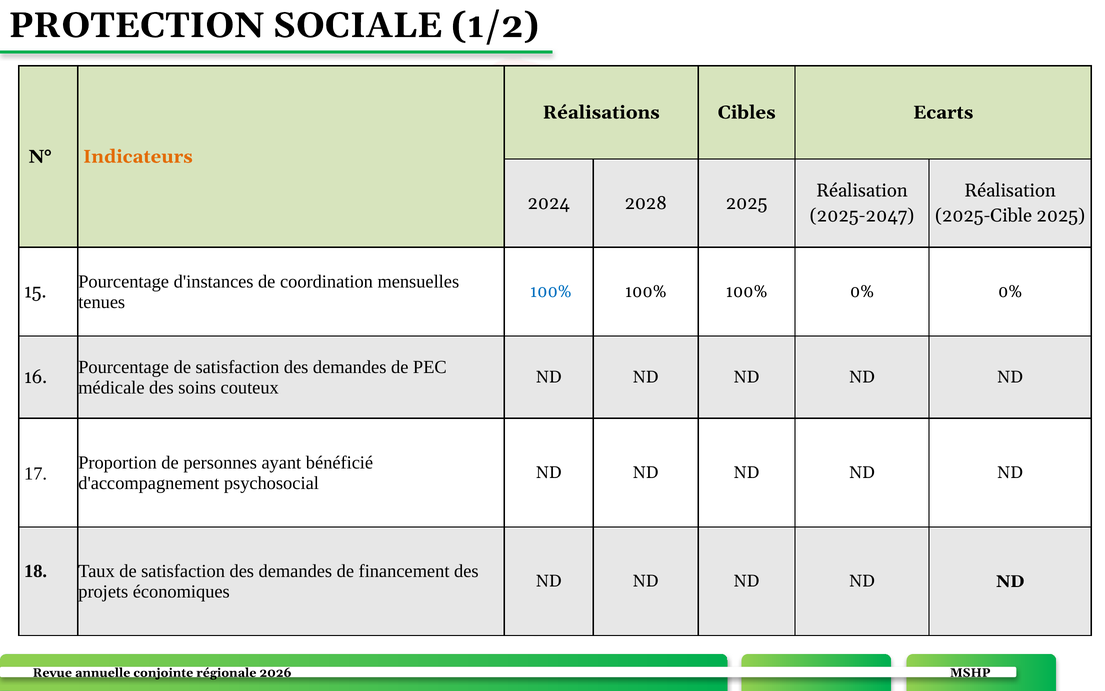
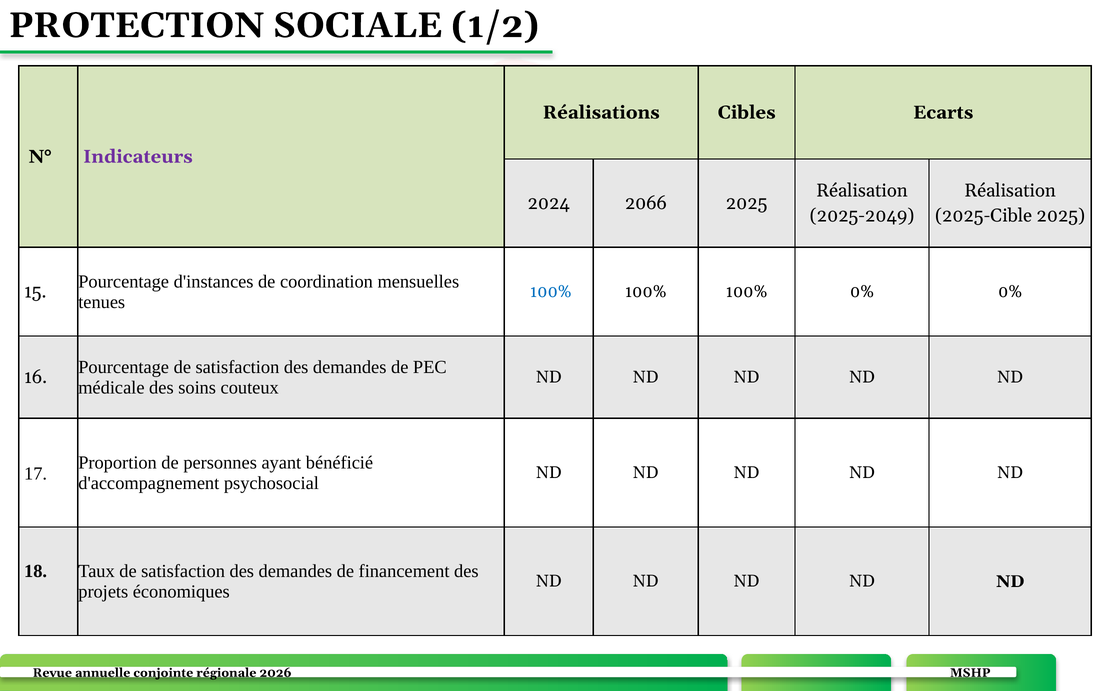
Indicateurs colour: orange -> purple
2028: 2028 -> 2066
2025-2047: 2025-2047 -> 2025-2049
